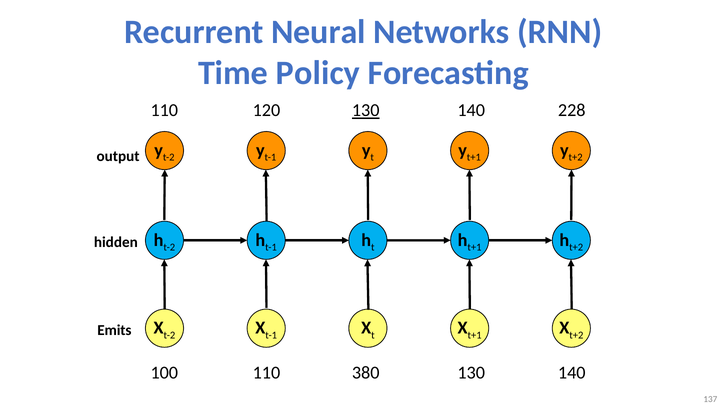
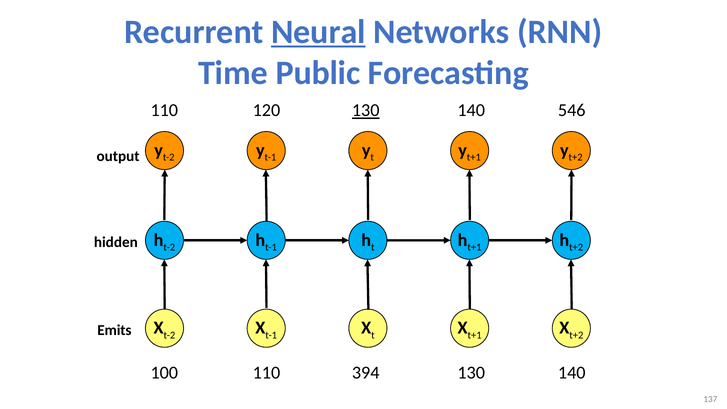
Neural underline: none -> present
Policy: Policy -> Public
228: 228 -> 546
380: 380 -> 394
